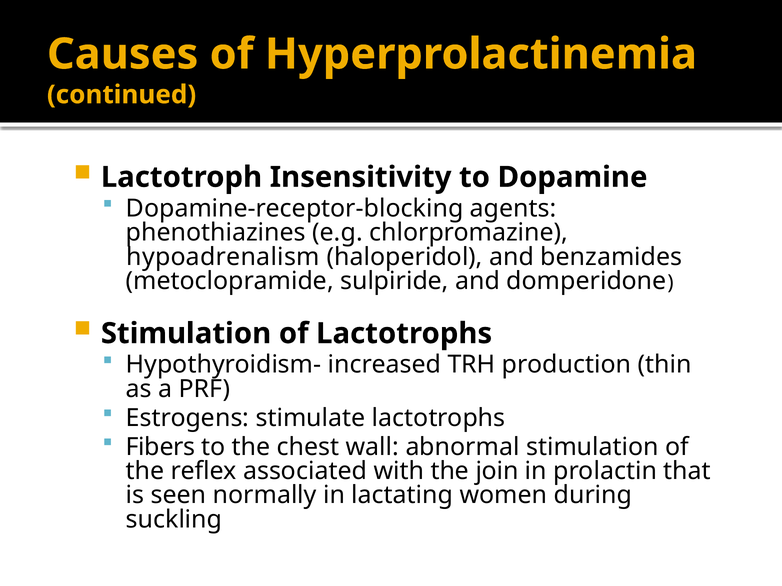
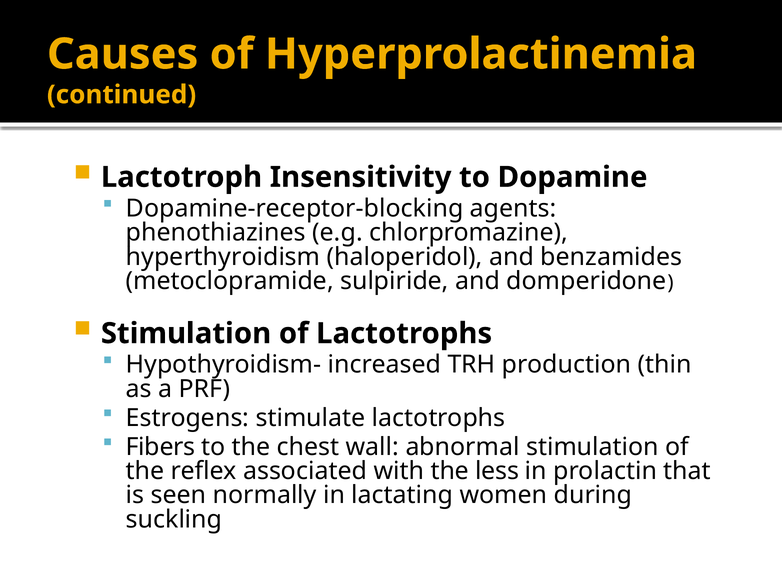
hypoadrenalism: hypoadrenalism -> hyperthyroidism
join: join -> less
